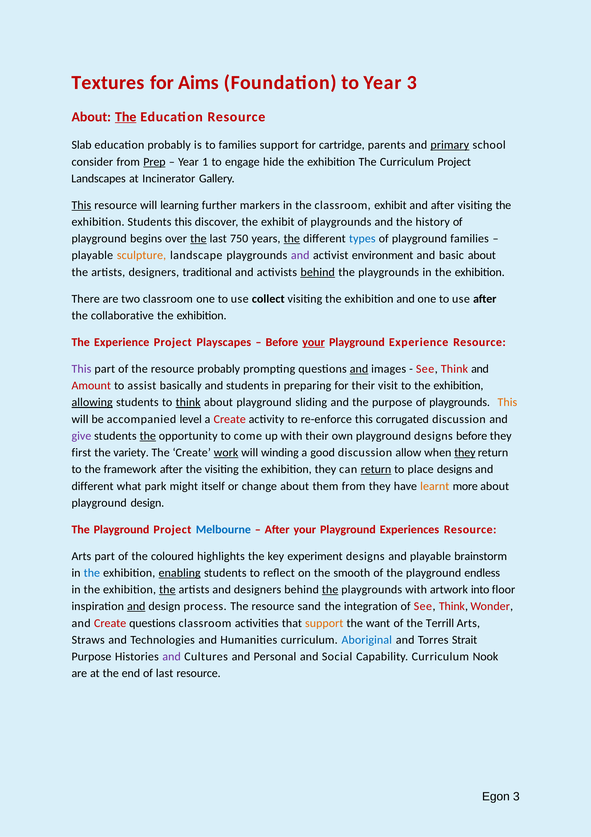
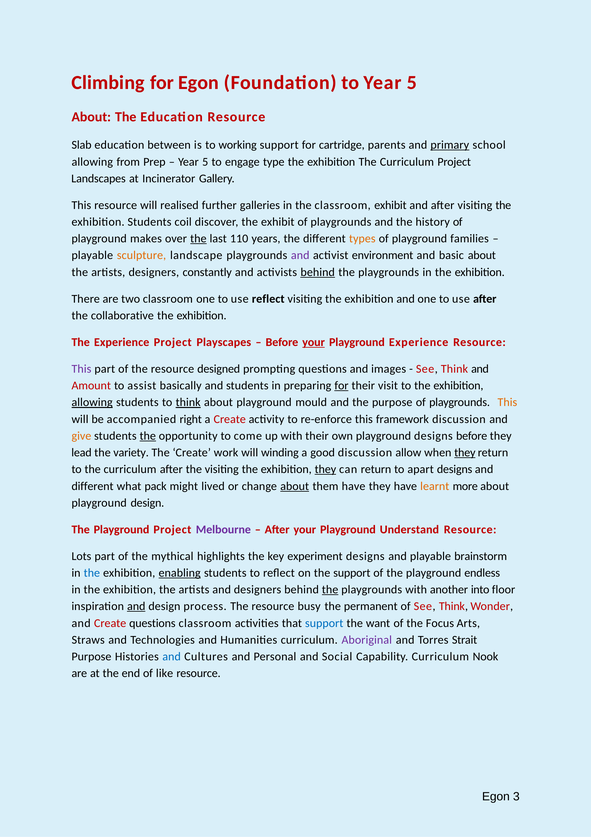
Textures: Textures -> Climbing
for Aims: Aims -> Egon
to Year 3: 3 -> 5
The at (126, 117) underline: present -> none
education probably: probably -> between
to families: families -> working
consider at (92, 162): consider -> allowing
Prep underline: present -> none
1 at (205, 162): 1 -> 5
hide: hide -> type
This at (81, 205) underline: present -> none
learning: learning -> realised
markers: markers -> galleries
Students this: this -> coil
begins: begins -> makes
750: 750 -> 110
the at (292, 238) underline: present -> none
types colour: blue -> orange
traditional: traditional -> constantly
use collect: collect -> reflect
resource probably: probably -> designed
and at (359, 369) underline: present -> none
for at (341, 385) underline: none -> present
sliding: sliding -> mould
level: level -> right
corrugated: corrugated -> framework
give colour: purple -> orange
first: first -> lead
work underline: present -> none
to the framework: framework -> curriculum
they at (325, 469) underline: none -> present
return at (376, 469) underline: present -> none
place: place -> apart
park: park -> pack
itself: itself -> lived
about at (295, 486) underline: none -> present
them from: from -> have
Melbourne colour: blue -> purple
Experiences: Experiences -> Understand
Arts at (81, 556): Arts -> Lots
coloured: coloured -> mythical
the smooth: smooth -> support
the at (167, 589) underline: present -> none
artwork: artwork -> another
sand: sand -> busy
integration: integration -> permanent
support at (324, 623) colour: orange -> blue
Terrill: Terrill -> Focus
Aboriginal colour: blue -> purple
and at (172, 656) colour: purple -> blue
of last: last -> like
